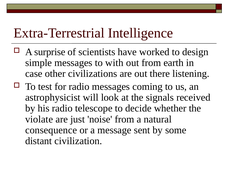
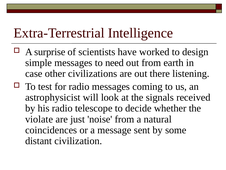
with: with -> need
consequence: consequence -> coincidences
